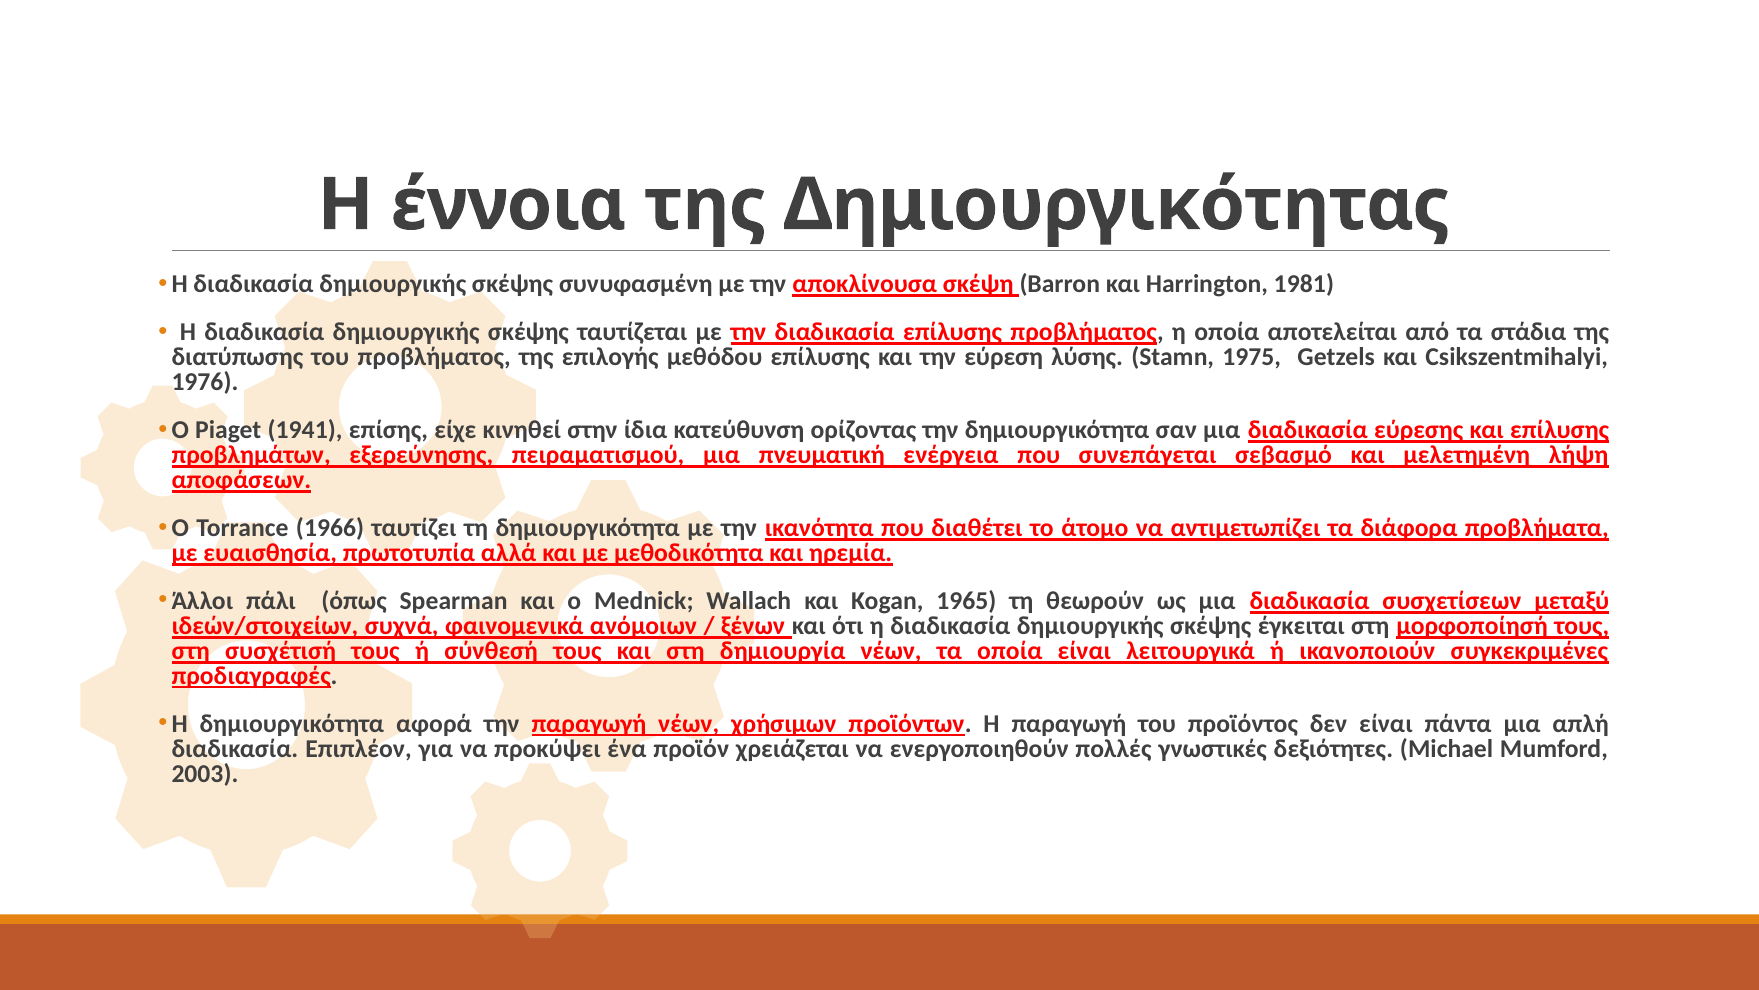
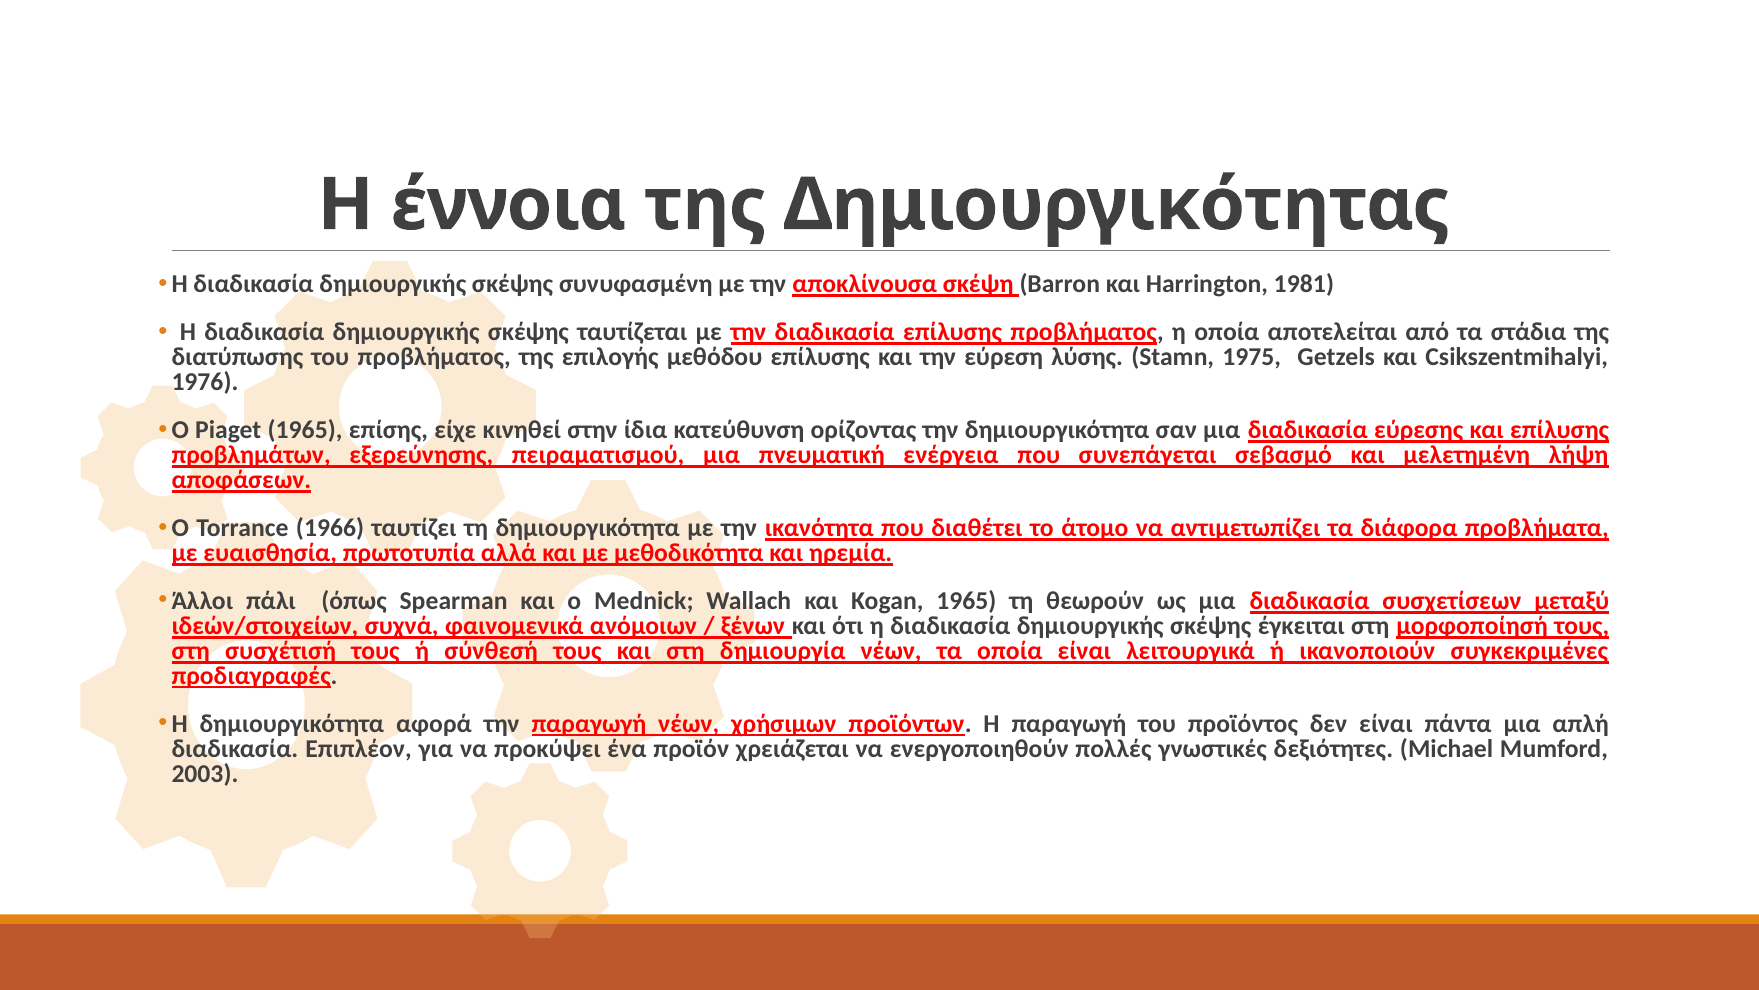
Piaget 1941: 1941 -> 1965
